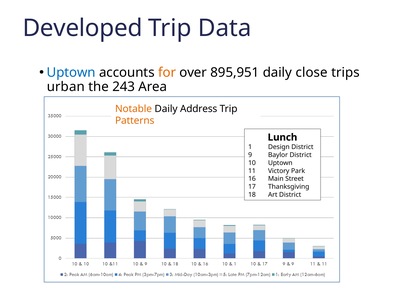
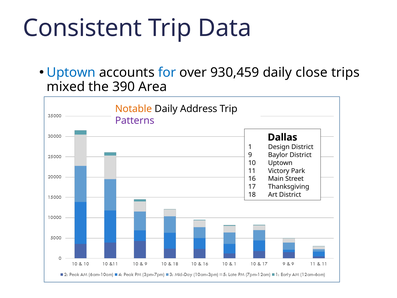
Developed: Developed -> Consistent
for colour: orange -> blue
895,951: 895,951 -> 930,459
urban: urban -> mixed
243: 243 -> 390
Patterns colour: orange -> purple
Lunch: Lunch -> Dallas
